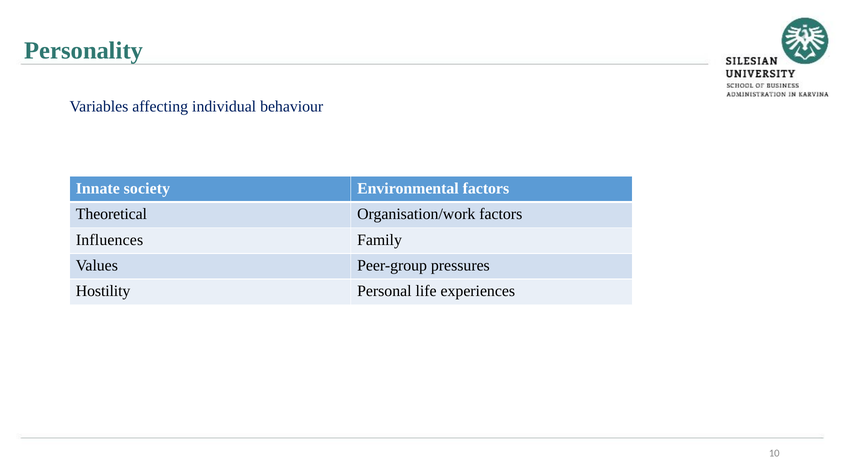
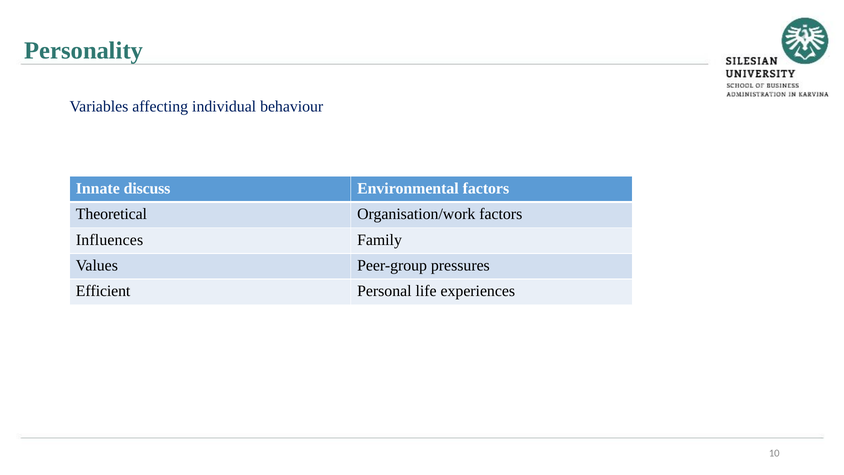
society: society -> discuss
Hostility: Hostility -> Efficient
